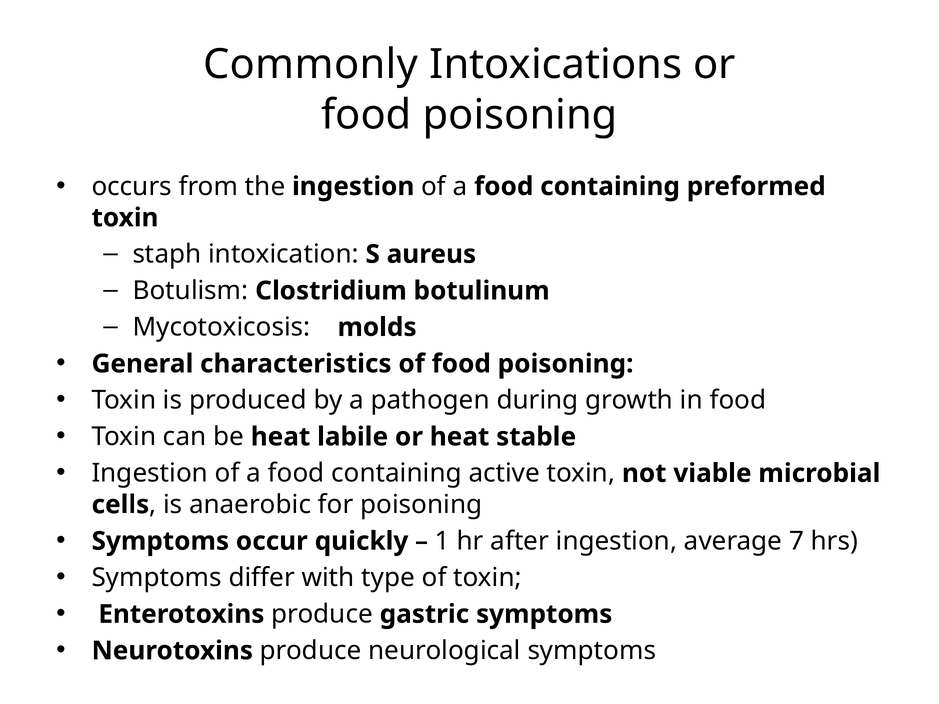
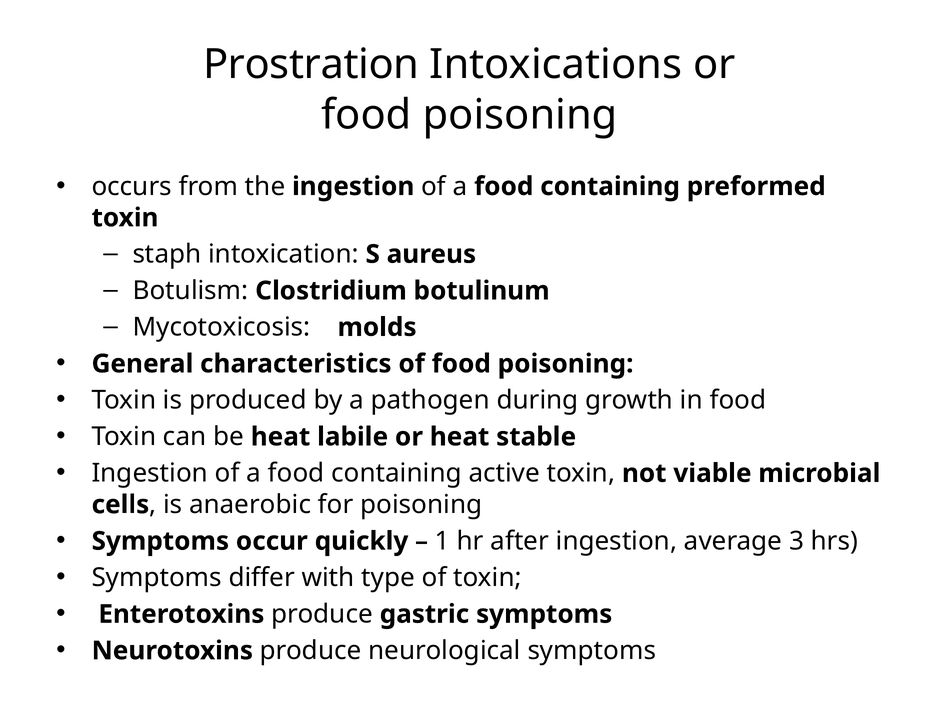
Commonly: Commonly -> Prostration
7: 7 -> 3
